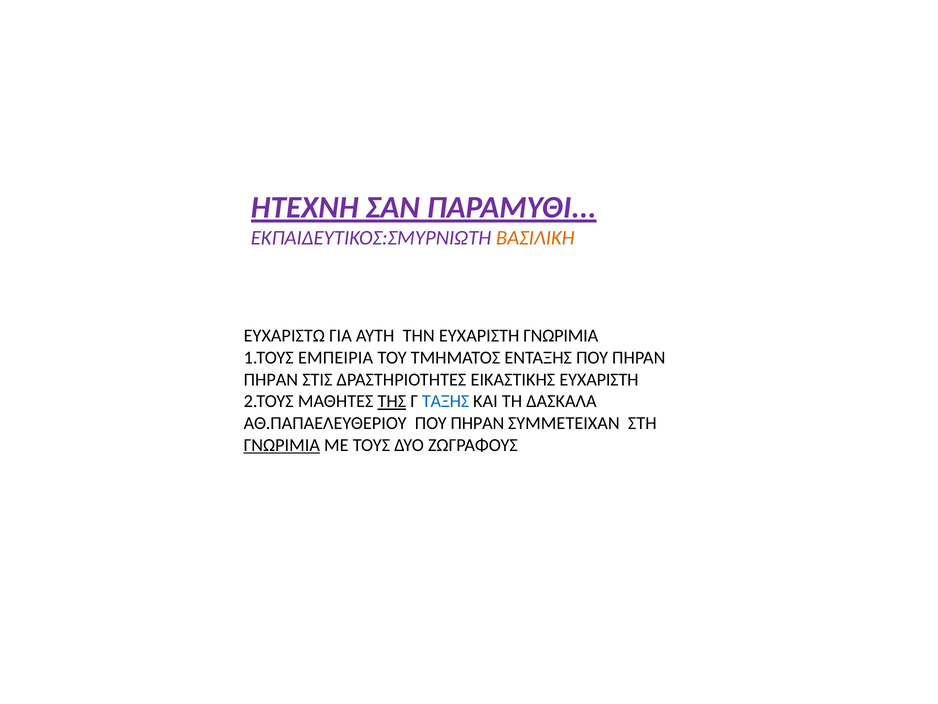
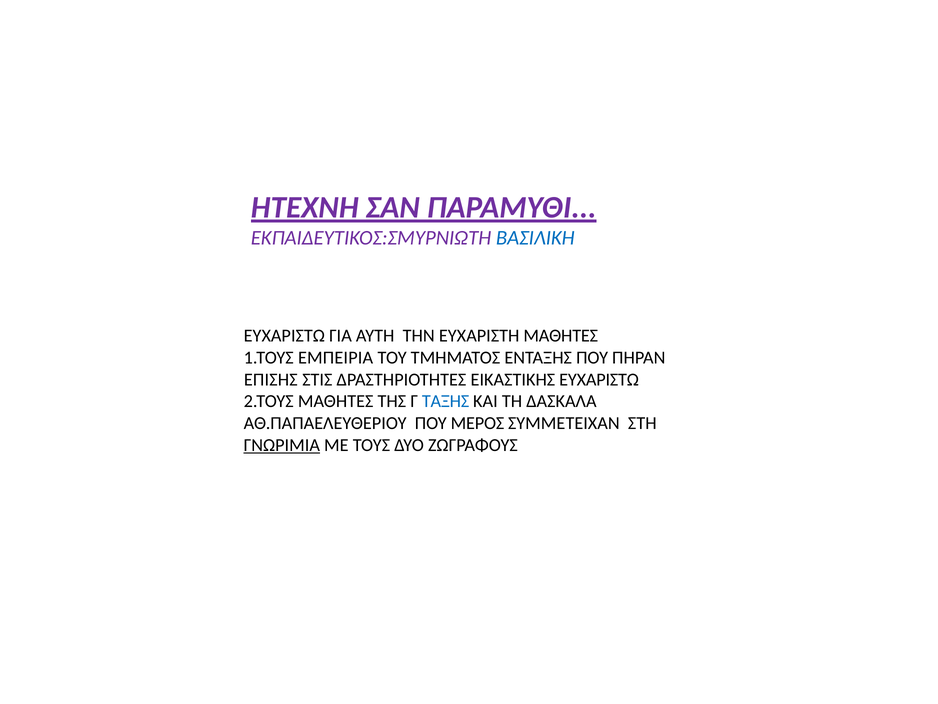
ΒΑΣΙΛΙΚΗ colour: orange -> blue
ΕΥΧΑΡΙΣΤΗ ΓΝΩΡΙΜΙΑ: ΓΝΩΡΙΜΙΑ -> ΜΑΘΗΤΕΣ
ΠΗΡΑΝ at (271, 379): ΠΗΡΑΝ -> ΕΠΙΣΗΣ
ΕΙΚΑΣΤΙΚΗΣ ΕΥΧΑΡΙΣΤΗ: ΕΥΧΑΡΙΣΤΗ -> ΕΥΧΑΡΙΣΤΩ
ΤΗΣ underline: present -> none
ΑΘ.ΠΑΠΑΕΛΕΥΘΕΡΙΟΥ ΠΟΥ ΠΗΡΑΝ: ΠΗΡΑΝ -> ΜΕΡΟΣ
